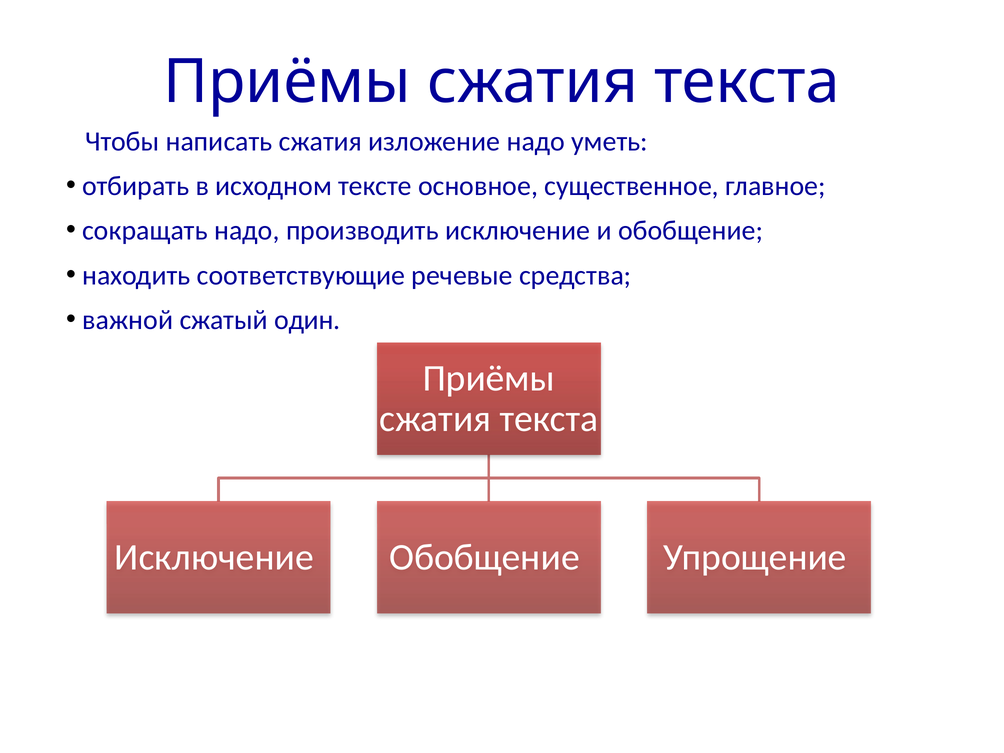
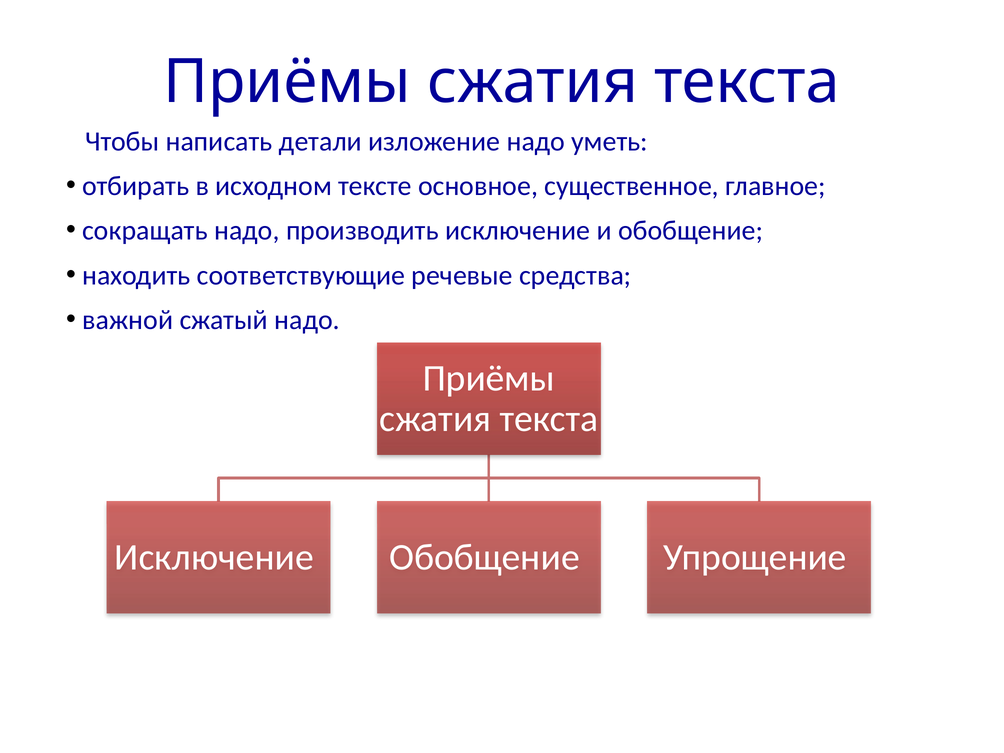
написать сжатия: сжатия -> детали
сжатый один: один -> надо
